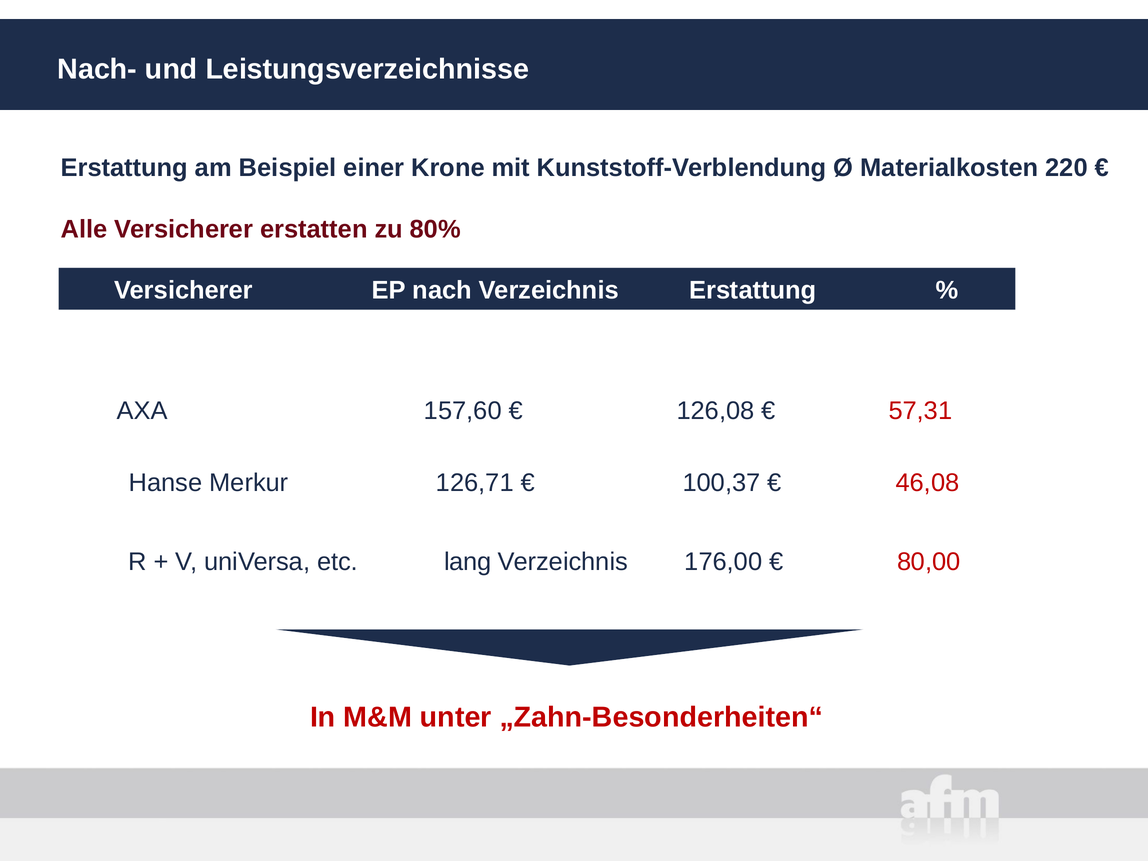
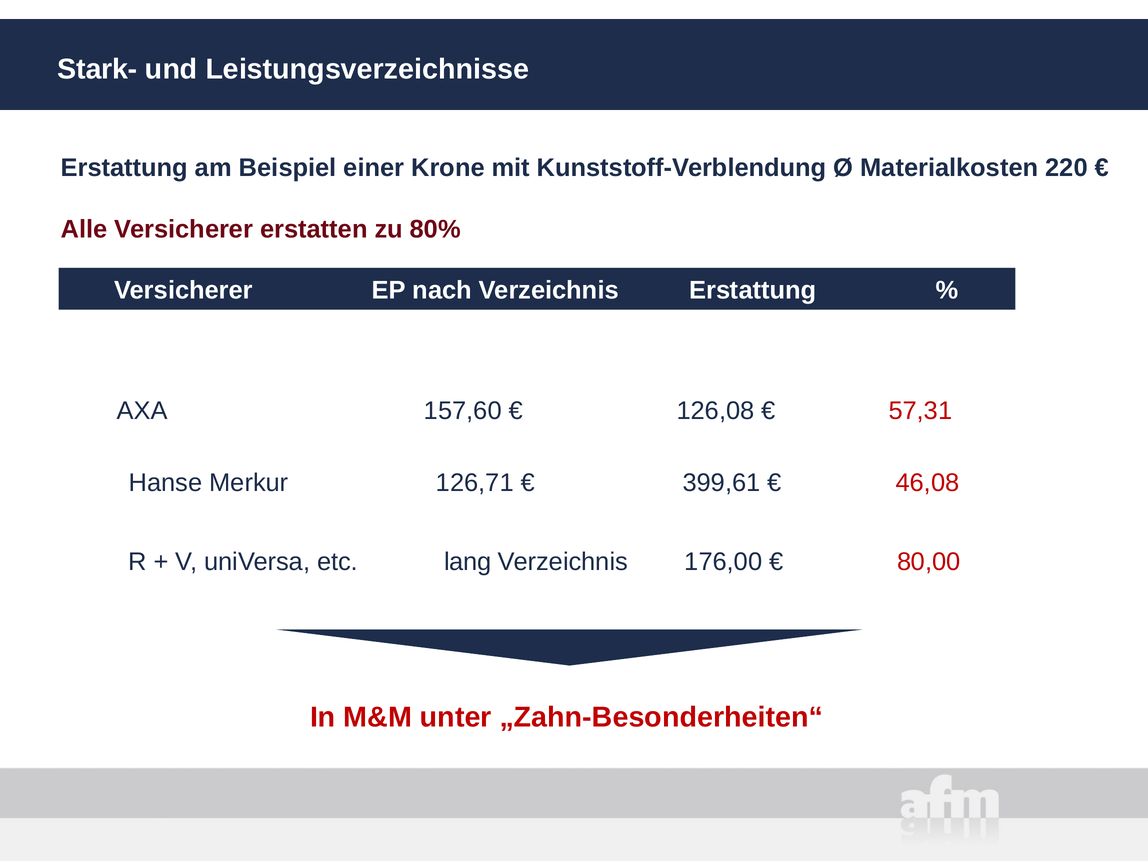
Nach-: Nach- -> Stark-
100,37: 100,37 -> 399,61
